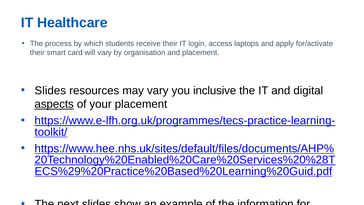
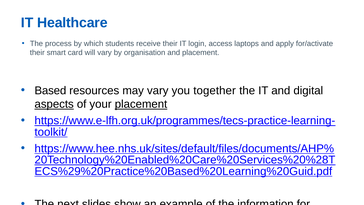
Slides at (50, 90): Slides -> Based
inclusive: inclusive -> together
placement at (141, 104) underline: none -> present
